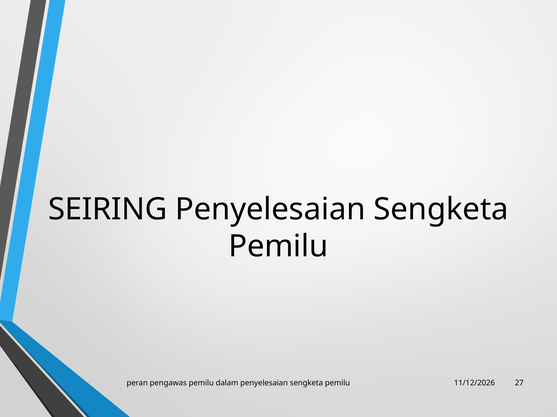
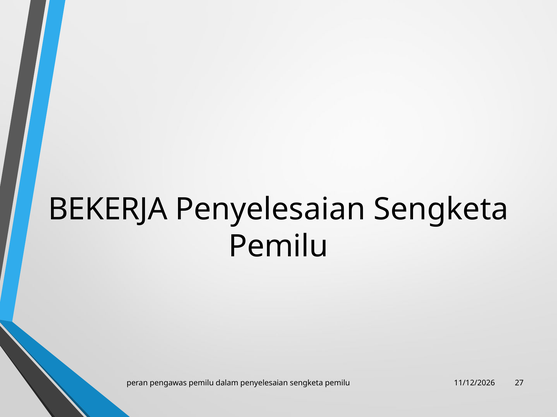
SEIRING: SEIRING -> BEKERJA
